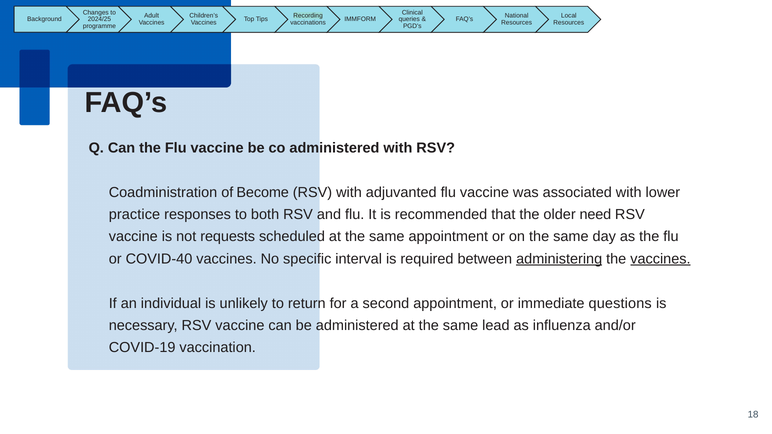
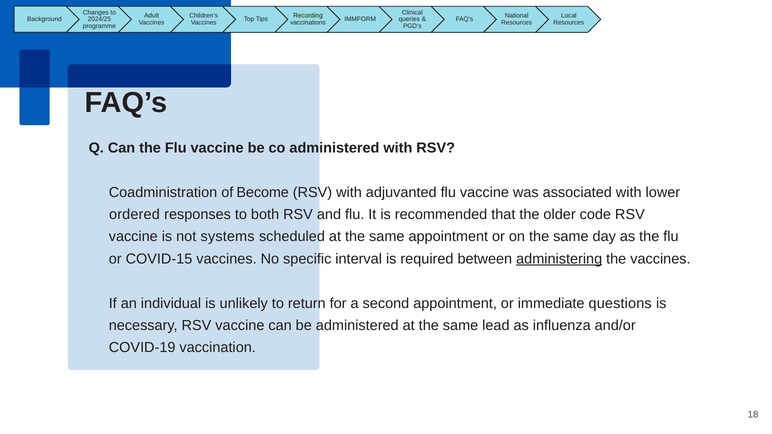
practice: practice -> ordered
need: need -> code
requests: requests -> systems
COVID-40: COVID-40 -> COVID-15
vaccines at (660, 259) underline: present -> none
